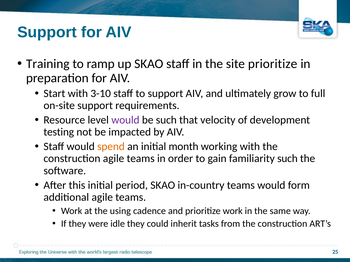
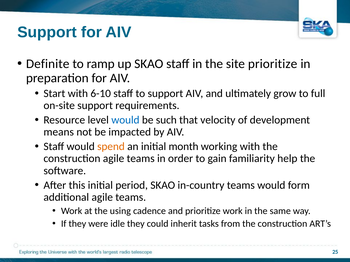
Training: Training -> Definite
3-10: 3-10 -> 6-10
would at (125, 120) colour: purple -> blue
testing: testing -> means
familiarity such: such -> help
